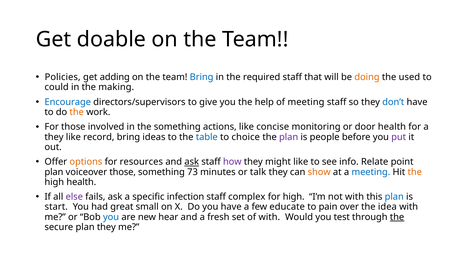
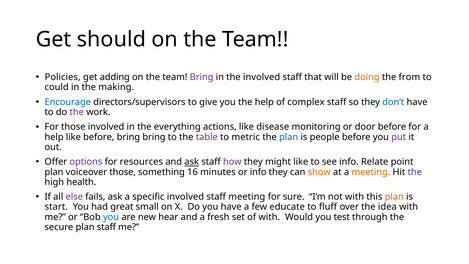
doable: doable -> should
Bring at (202, 77) colour: blue -> purple
the required: required -> involved
used: used -> from
of meeting: meeting -> complex
the at (77, 112) colour: orange -> purple
the something: something -> everything
concise: concise -> disease
door health: health -> before
they at (54, 137): they -> help
like record: record -> before
bring ideas: ideas -> bring
table colour: blue -> purple
choice: choice -> metric
plan at (289, 137) colour: purple -> blue
options colour: orange -> purple
73: 73 -> 16
or talk: talk -> info
meeting at (371, 172) colour: blue -> orange
the at (415, 172) colour: orange -> purple
specific infection: infection -> involved
staff complex: complex -> meeting
for high: high -> sure
plan at (394, 197) colour: blue -> orange
pain: pain -> fluff
the at (397, 217) underline: present -> none
plan they: they -> staff
